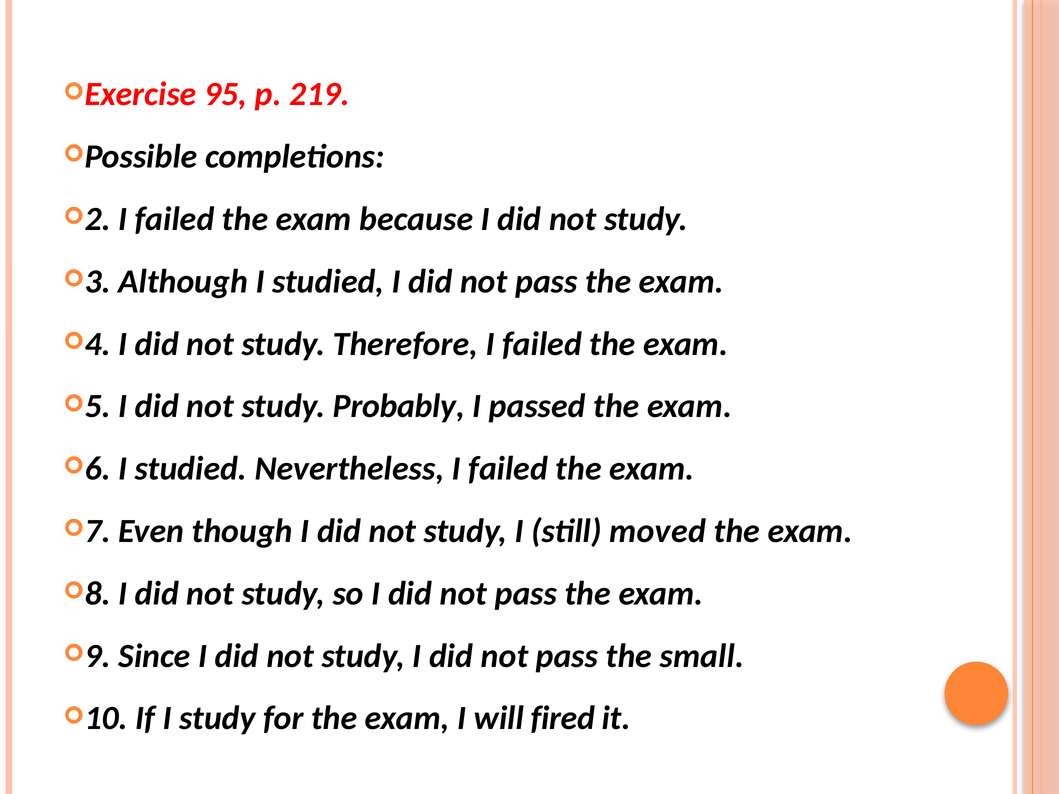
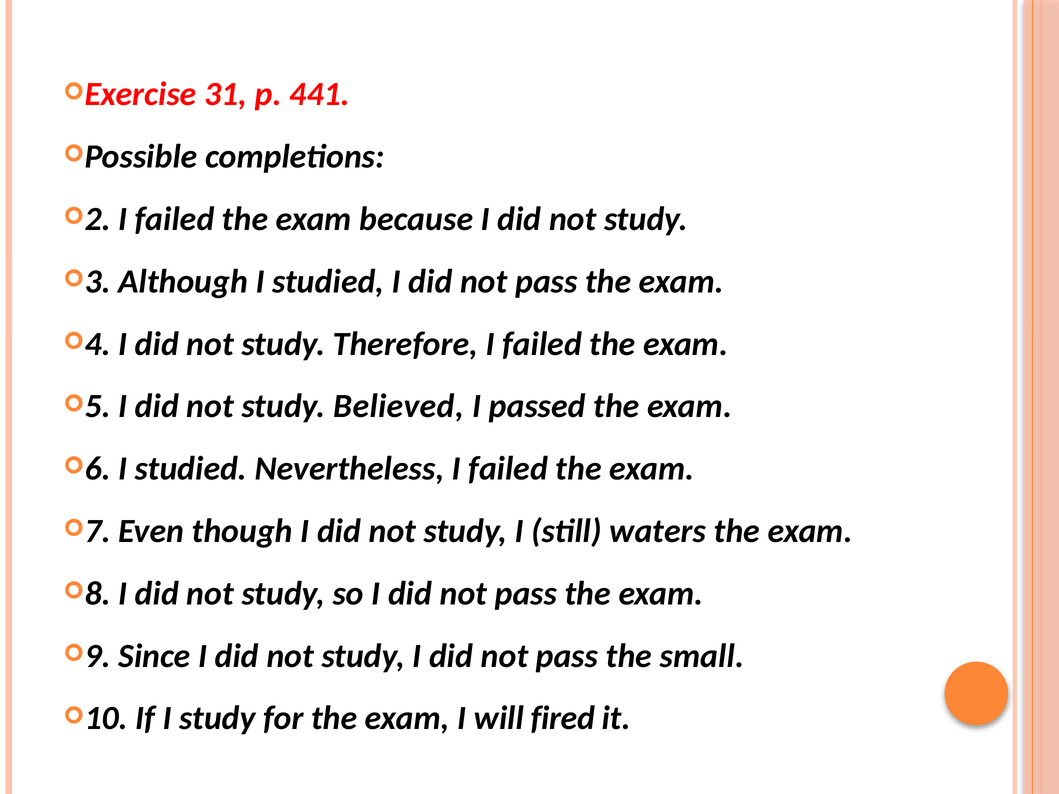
95: 95 -> 31
219: 219 -> 441
Probably: Probably -> Believed
moved: moved -> waters
